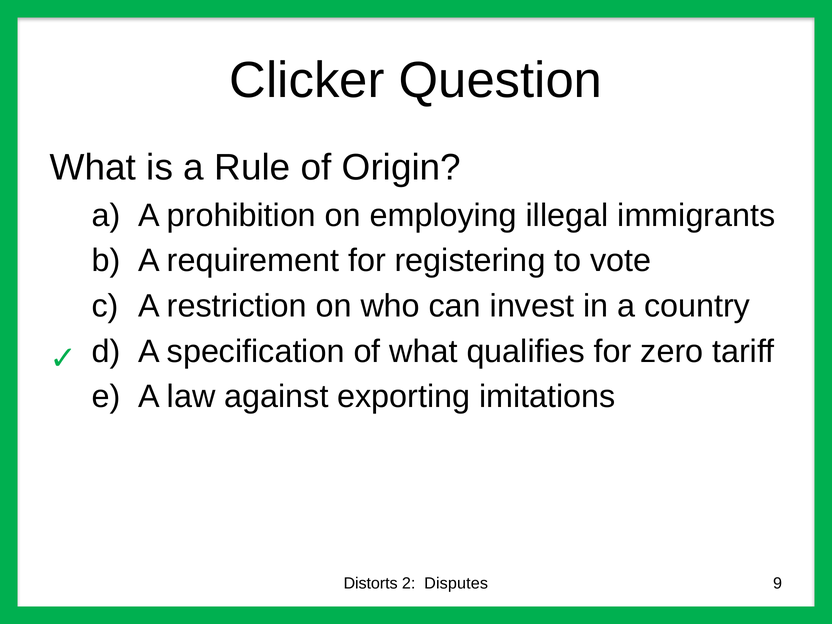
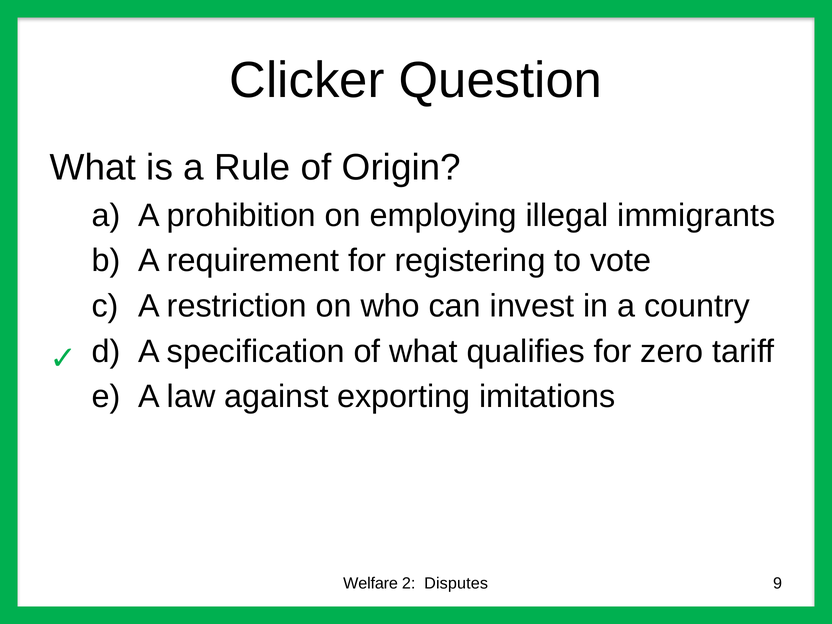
Distorts: Distorts -> Welfare
